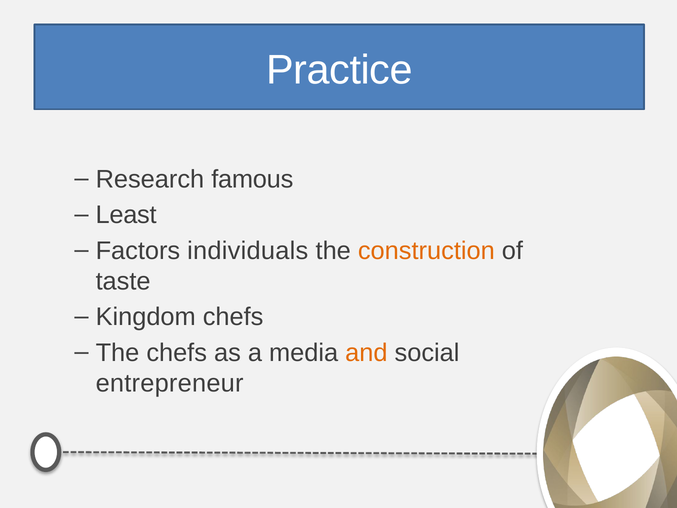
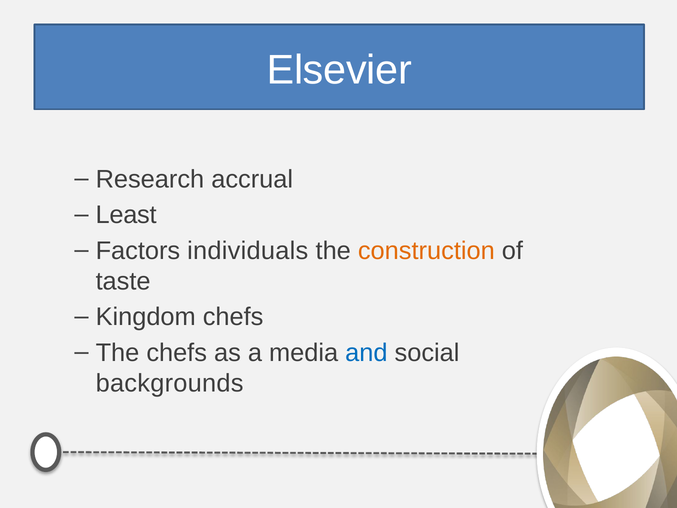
Practice: Practice -> Elsevier
famous: famous -> accrual
and colour: orange -> blue
entrepreneur: entrepreneur -> backgrounds
